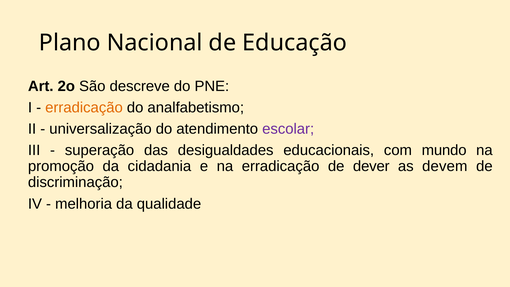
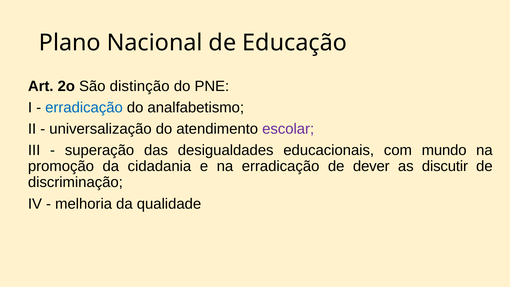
descreve: descreve -> distinção
erradicação at (84, 108) colour: orange -> blue
devem: devem -> discutir
